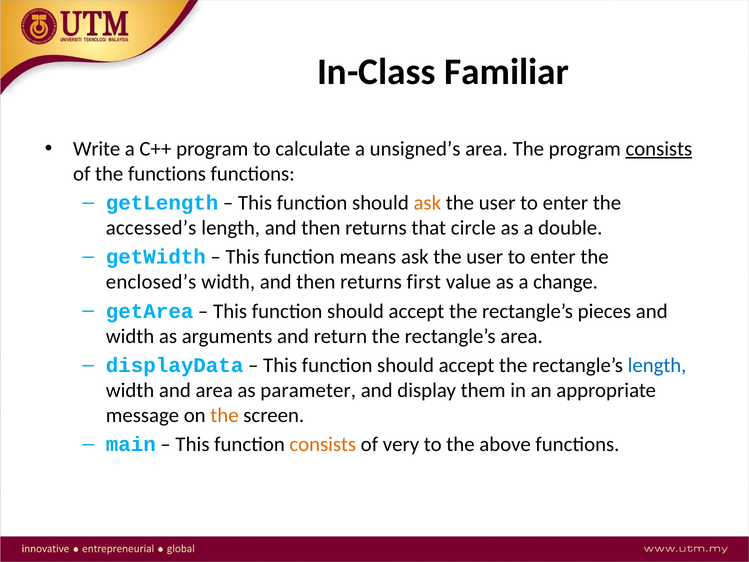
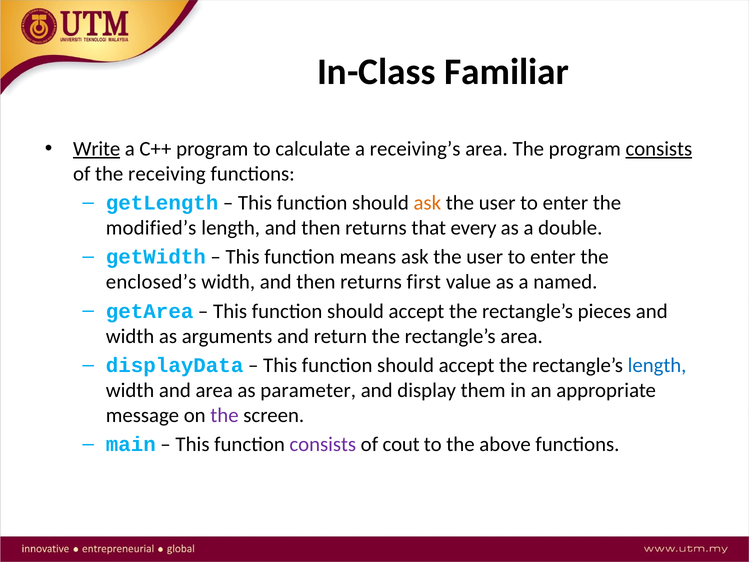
Write underline: none -> present
unsigned’s: unsigned’s -> receiving’s
the functions: functions -> receiving
accessed’s: accessed’s -> modified’s
circle: circle -> every
change: change -> named
the at (224, 415) colour: orange -> purple
consists at (323, 444) colour: orange -> purple
very: very -> cout
